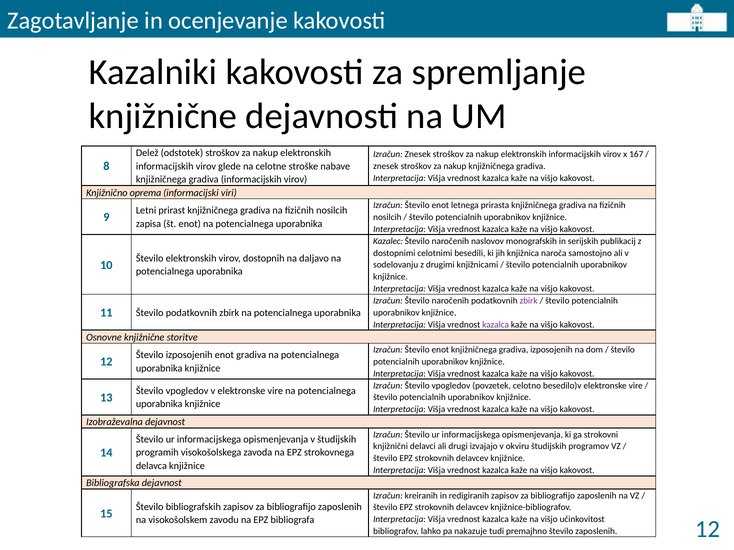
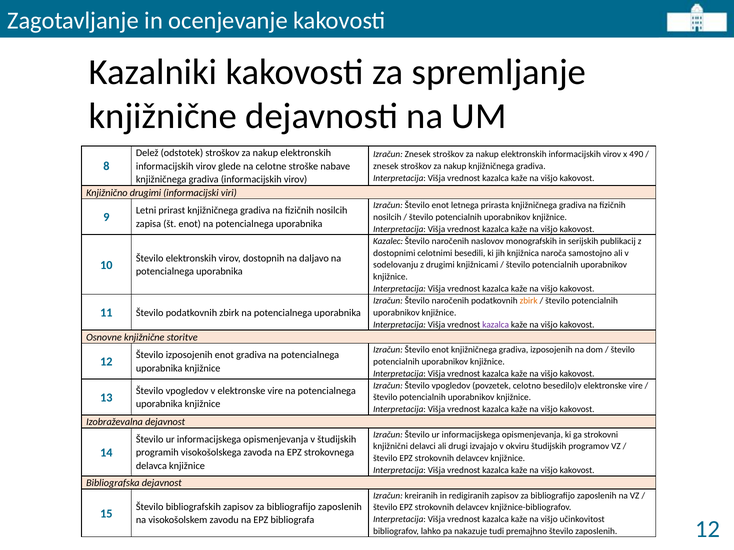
167: 167 -> 490
Knjižnično oprema: oprema -> drugimi
zbirk at (529, 301) colour: purple -> orange
